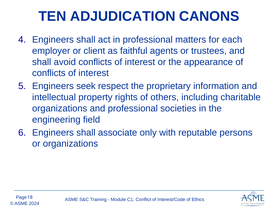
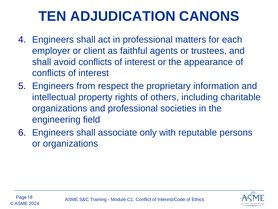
seek: seek -> from
